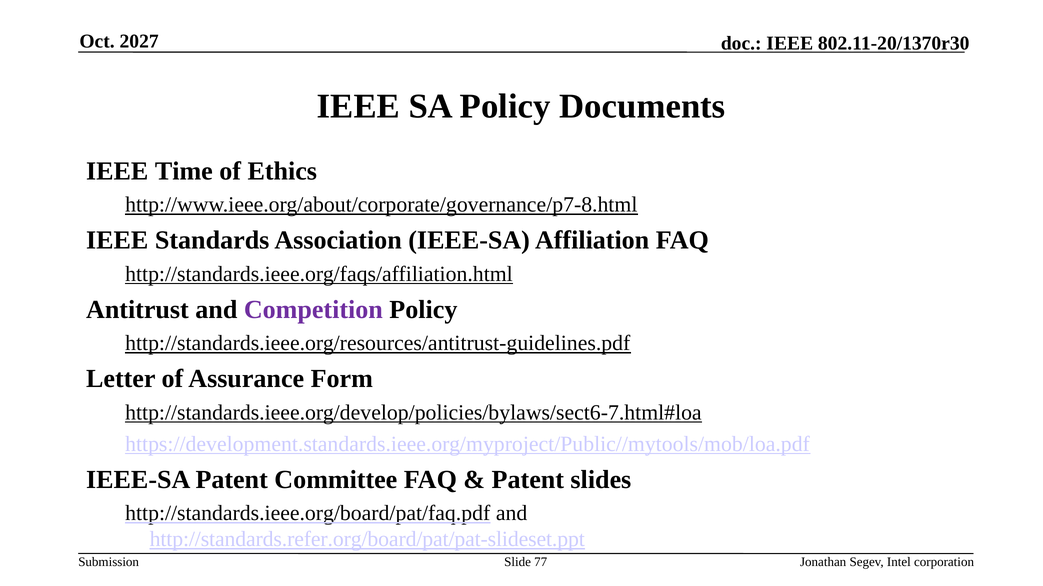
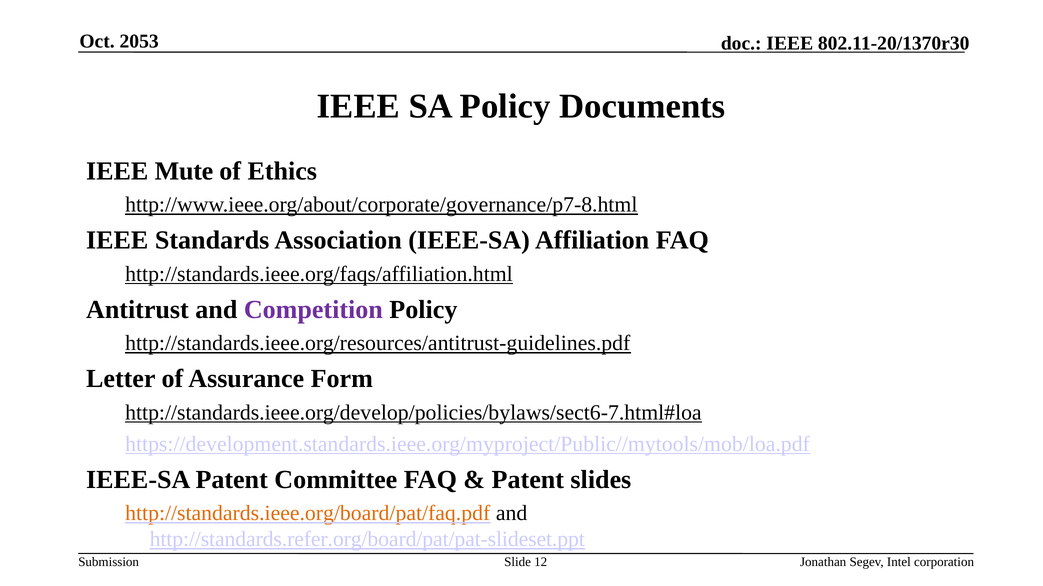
2027: 2027 -> 2053
Time: Time -> Mute
http://standards.ieee.org/board/pat/faq.pdf colour: black -> orange
77: 77 -> 12
